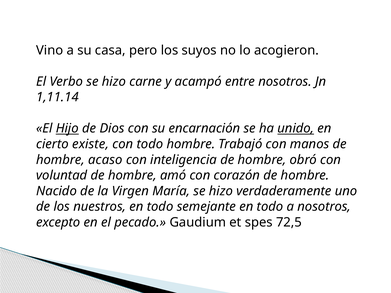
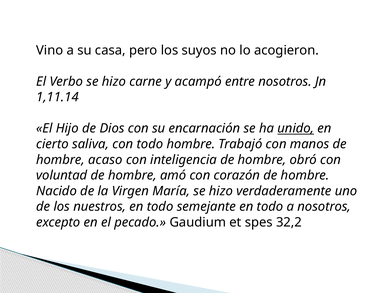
Hijo underline: present -> none
existe: existe -> saliva
72,5: 72,5 -> 32,2
